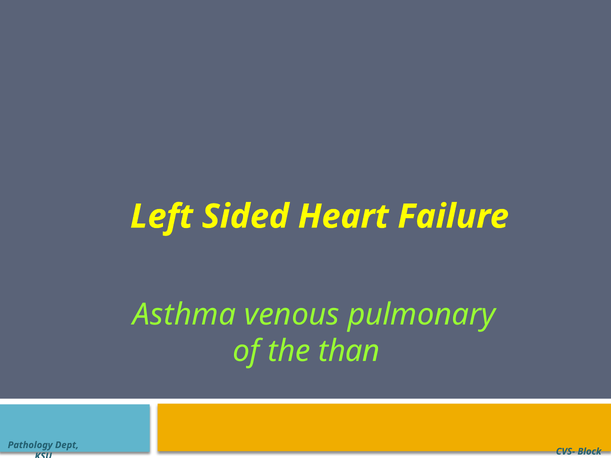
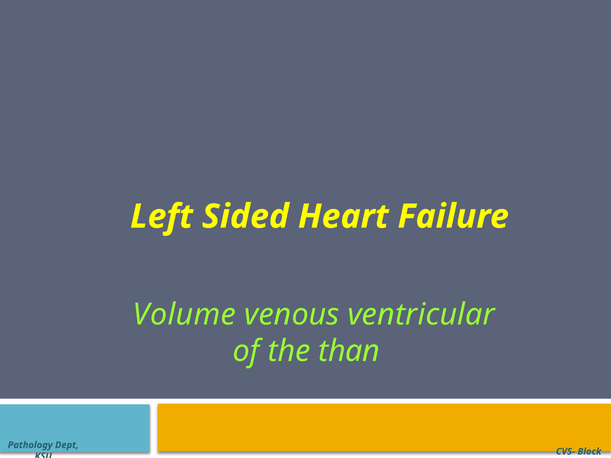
Asthma: Asthma -> Volume
pulmonary: pulmonary -> ventricular
